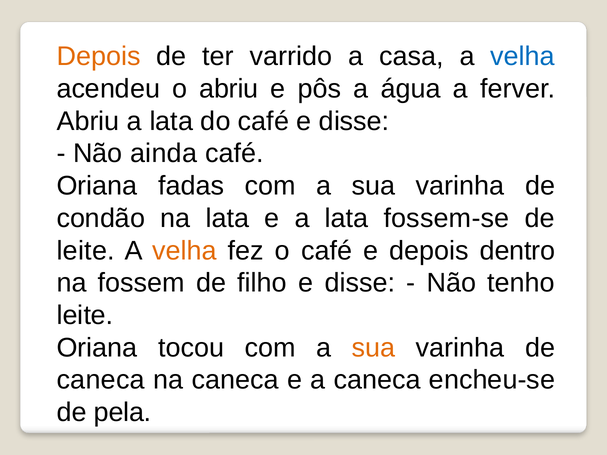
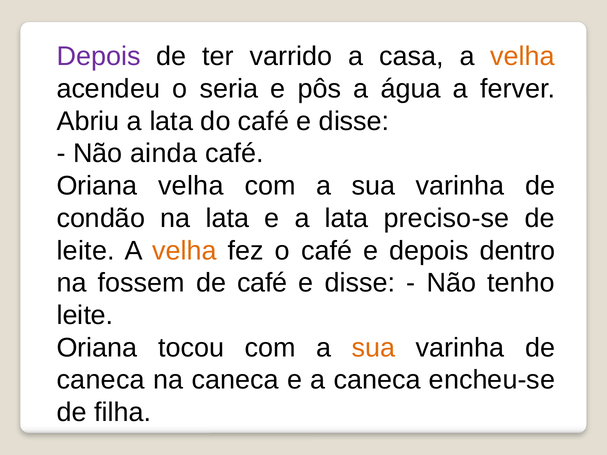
Depois at (99, 56) colour: orange -> purple
velha at (523, 56) colour: blue -> orange
o abriu: abriu -> seria
Oriana fadas: fadas -> velha
fossem-se: fossem-se -> preciso-se
de filho: filho -> café
pela: pela -> filha
